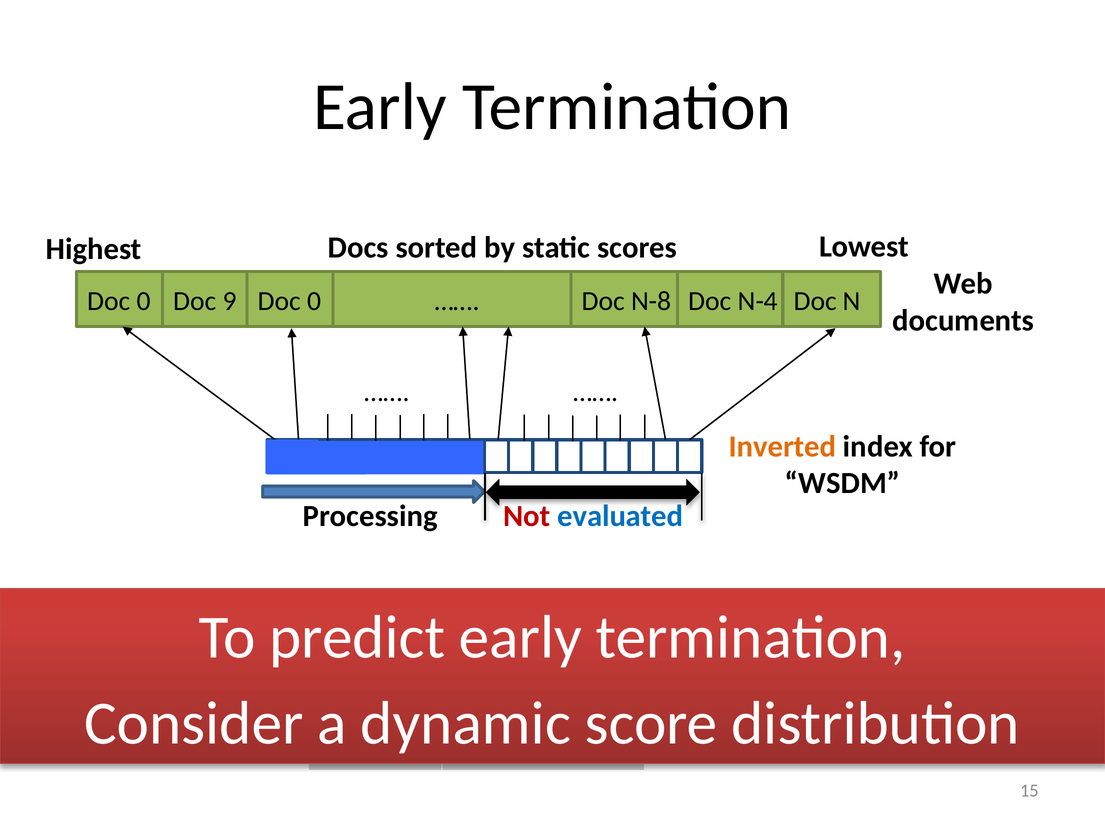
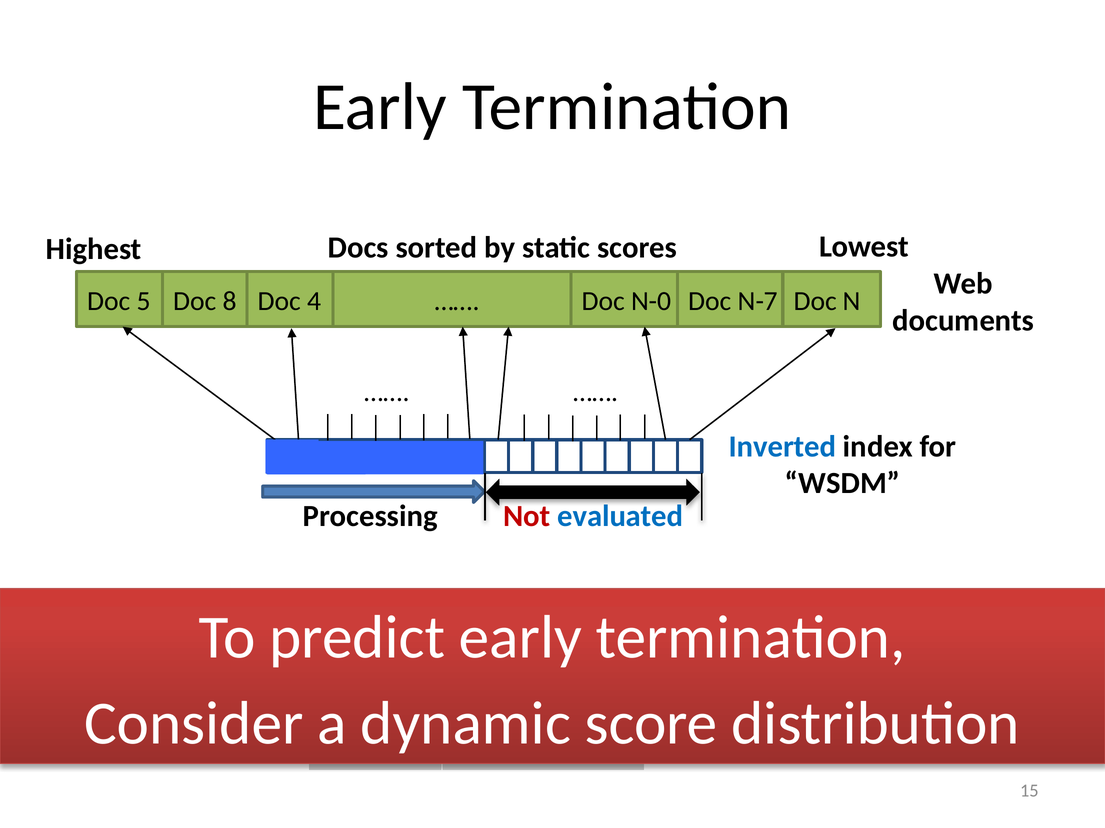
0 at (144, 301): 0 -> 5
9 at (230, 301): 9 -> 8
0 at (314, 301): 0 -> 4
N-8: N-8 -> N-0
N-4: N-4 -> N-7
Inverted colour: orange -> blue
